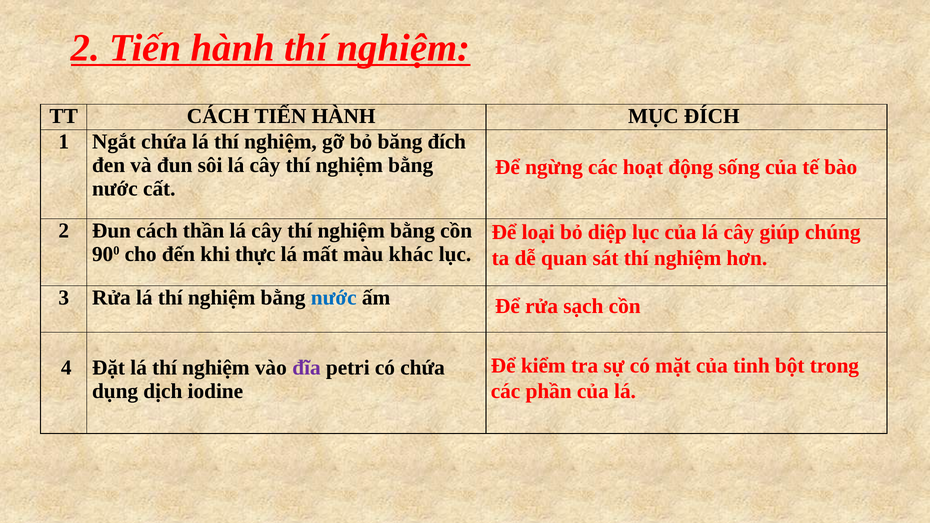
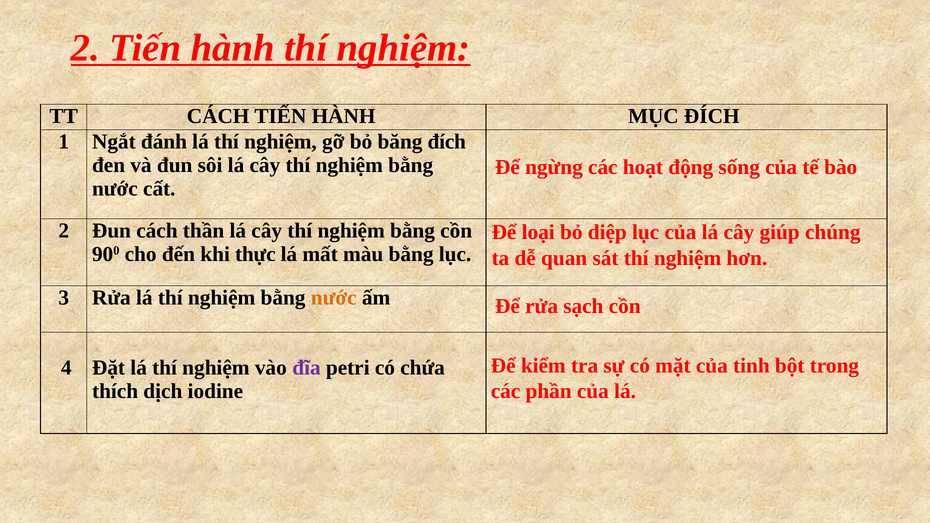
Ngắt chứa: chứa -> đánh
màu khác: khác -> bằng
nước at (334, 298) colour: blue -> orange
dụng: dụng -> thích
